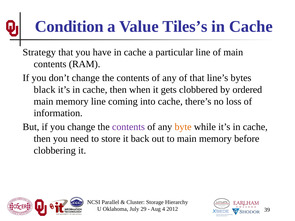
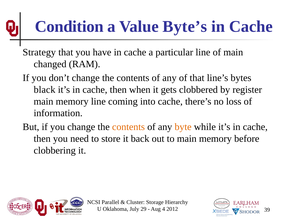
Tiles’s: Tiles’s -> Byte’s
contents at (50, 64): contents -> changed
ordered: ordered -> register
contents at (128, 127) colour: purple -> orange
